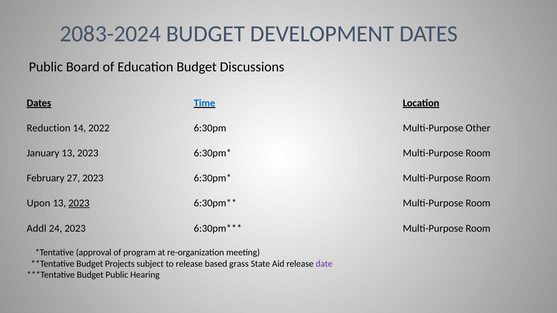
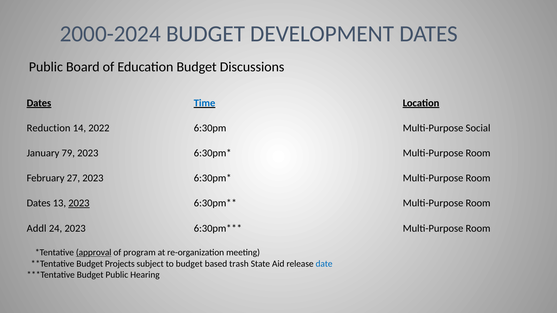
2083-2024: 2083-2024 -> 2000-2024
Other: Other -> Social
January 13: 13 -> 79
Upon at (39, 203): Upon -> Dates
approval underline: none -> present
to release: release -> budget
grass: grass -> trash
date colour: purple -> blue
